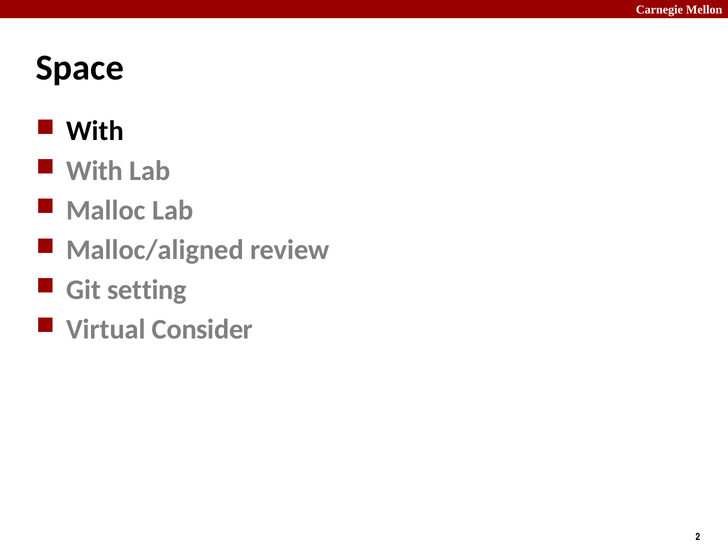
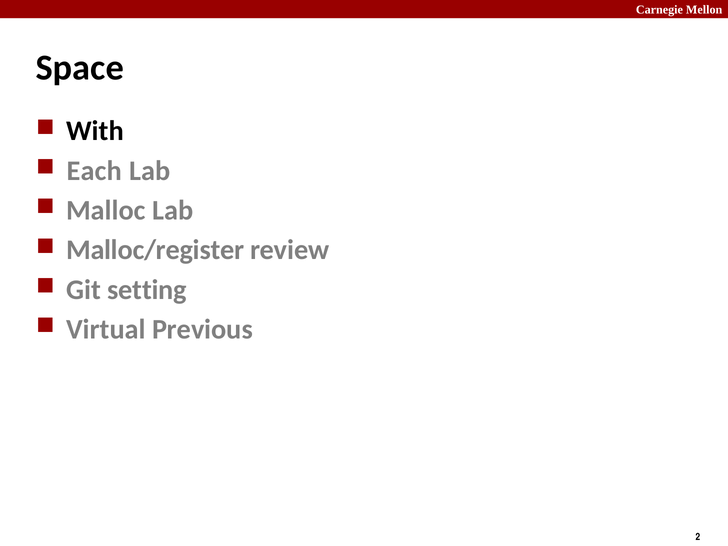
With at (95, 171): With -> Each
Malloc/aligned: Malloc/aligned -> Malloc/register
Consider: Consider -> Previous
